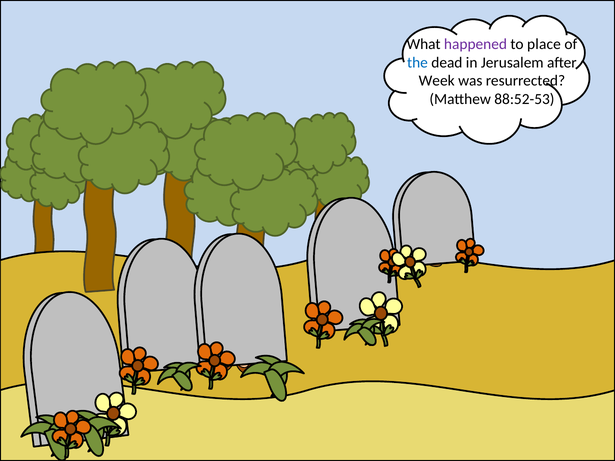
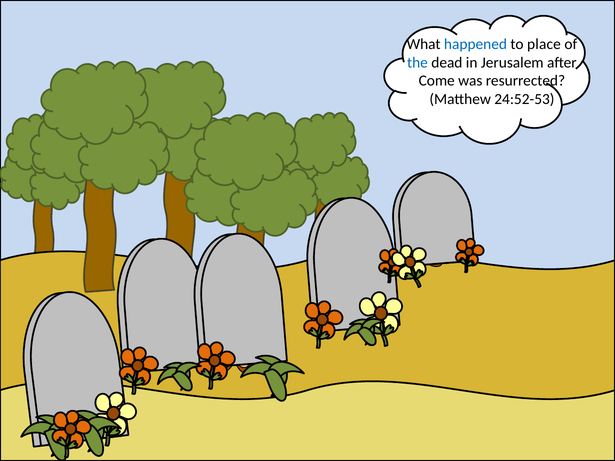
happened colour: purple -> blue
Week: Week -> Come
88:52-53: 88:52-53 -> 24:52-53
